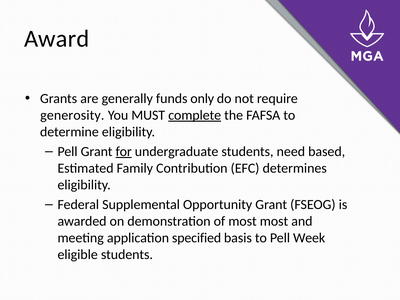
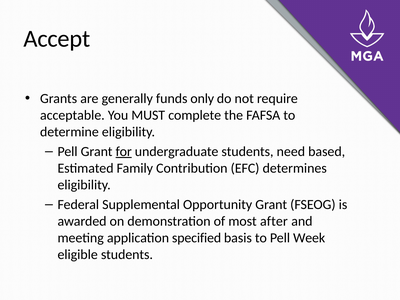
Award: Award -> Accept
generosity: generosity -> acceptable
complete underline: present -> none
most most: most -> after
